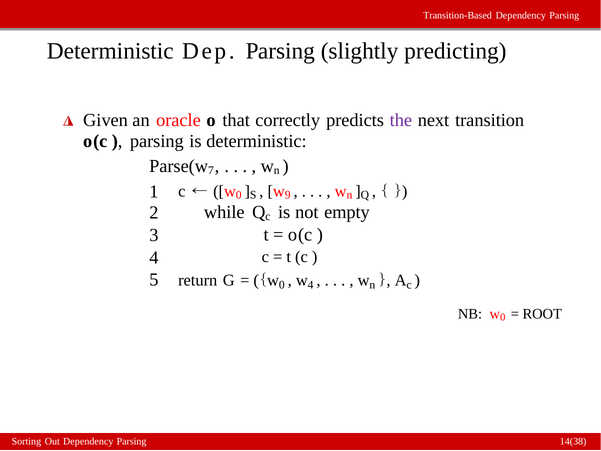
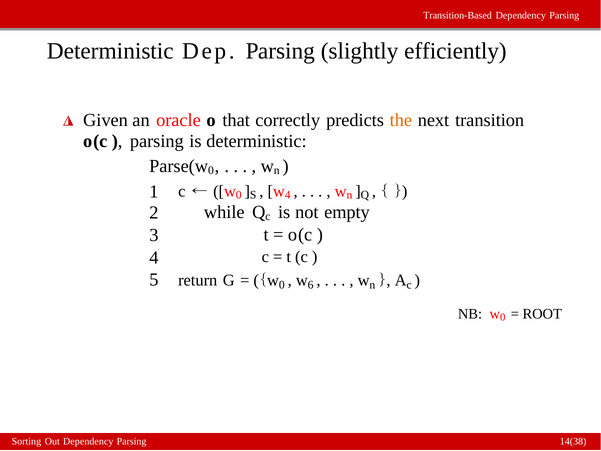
predicting: predicting -> efficiently
the colour: purple -> orange
7 at (211, 171): 7 -> 0
9 at (288, 195): 9 -> 4
4 at (311, 285): 4 -> 6
